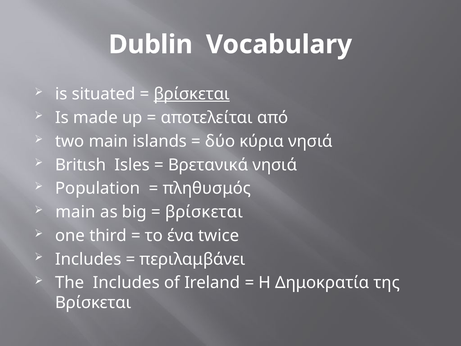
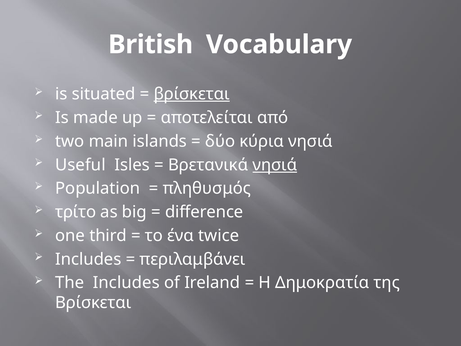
Dublin: Dublin -> British
Britιsh: Britιsh -> Useful
νησιά at (275, 165) underline: none -> present
main at (76, 212): main -> τρίτο
βρίσκεται at (204, 212): βρίσκεται -> difference
